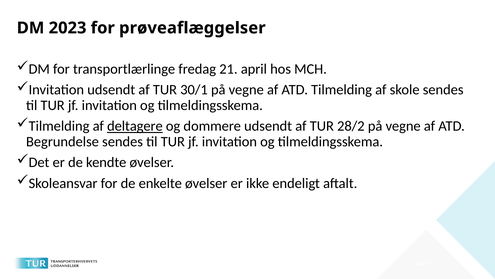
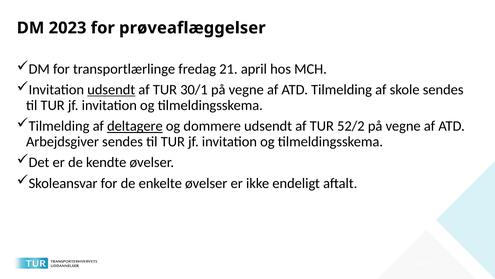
udsendt at (111, 90) underline: none -> present
28/2: 28/2 -> 52/2
Begrundelse: Begrundelse -> Arbejdsgiver
